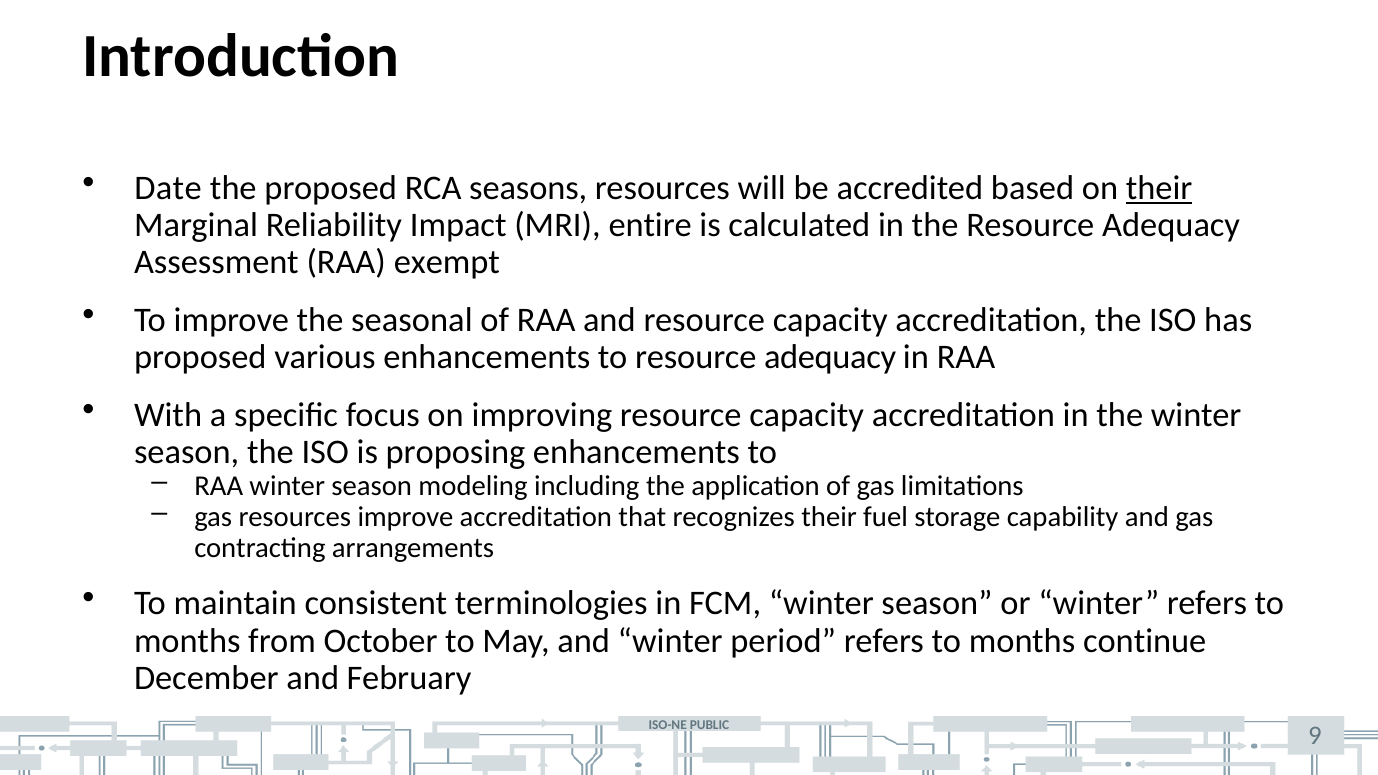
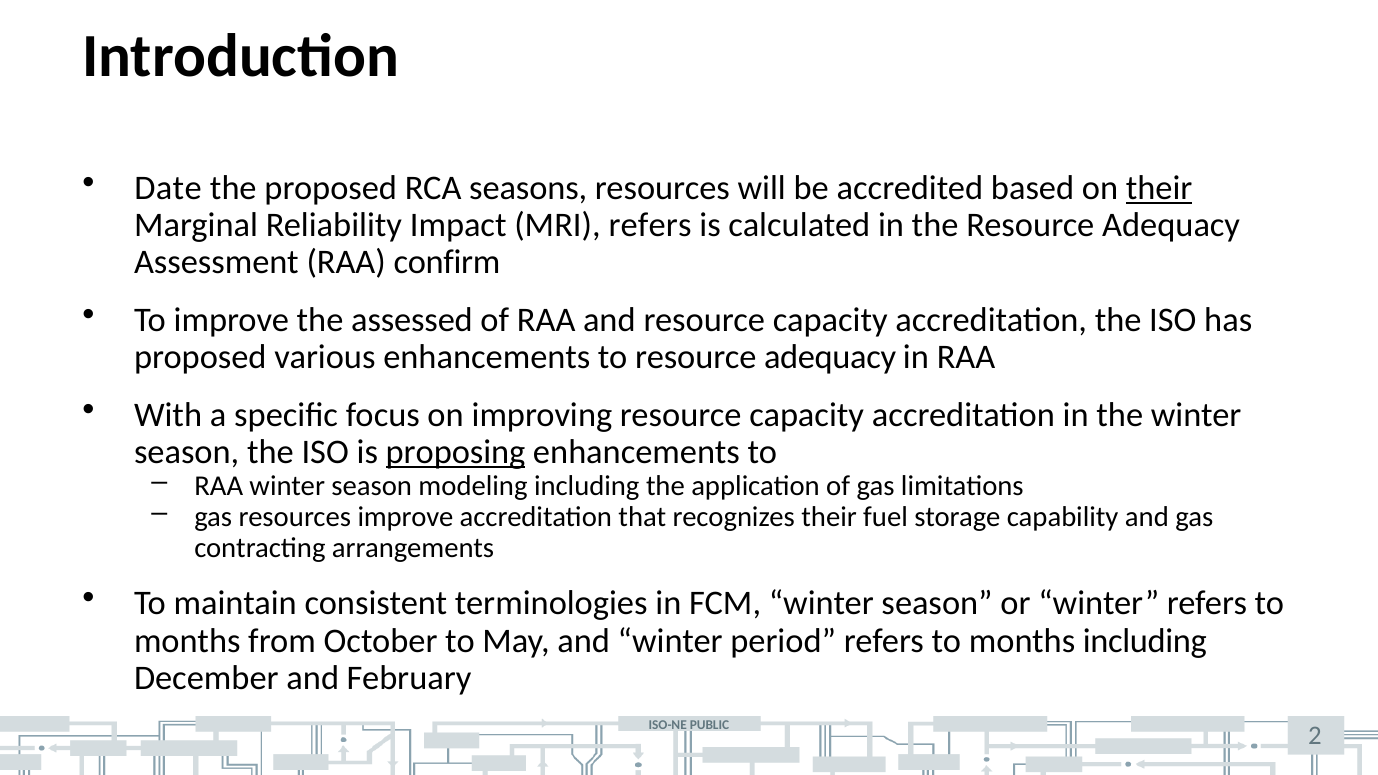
MRI entire: entire -> refers
exempt: exempt -> confirm
seasonal: seasonal -> assessed
proposing underline: none -> present
months continue: continue -> including
9: 9 -> 2
